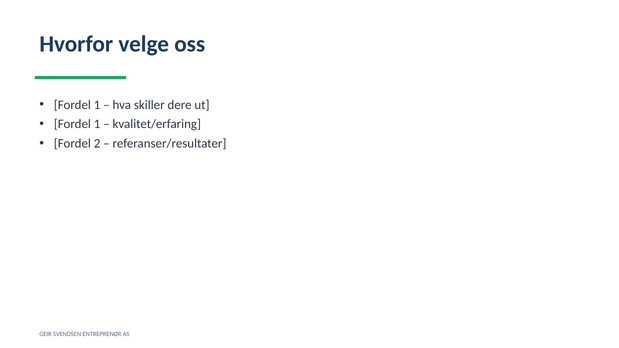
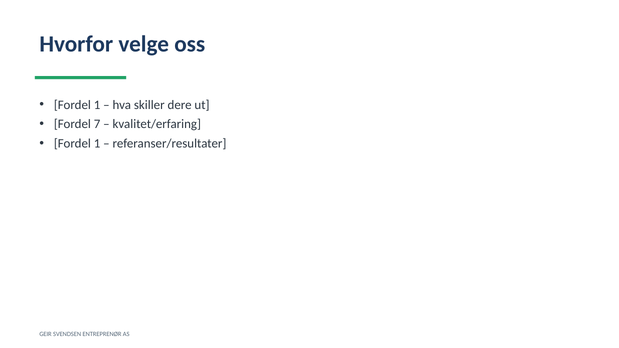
1 at (97, 124): 1 -> 7
2 at (97, 144): 2 -> 1
